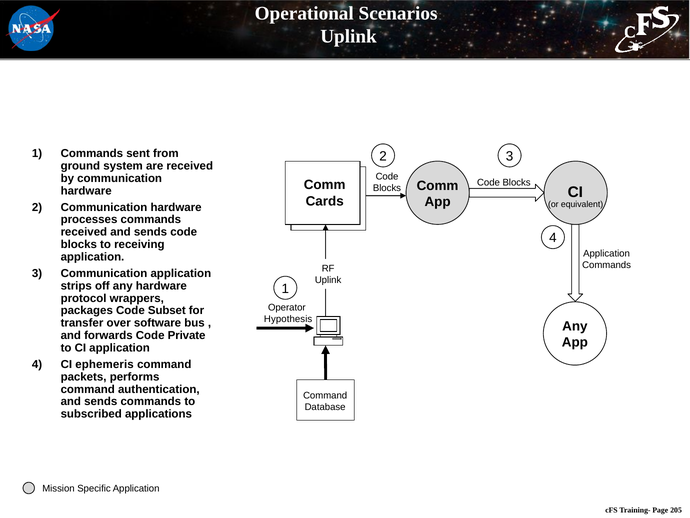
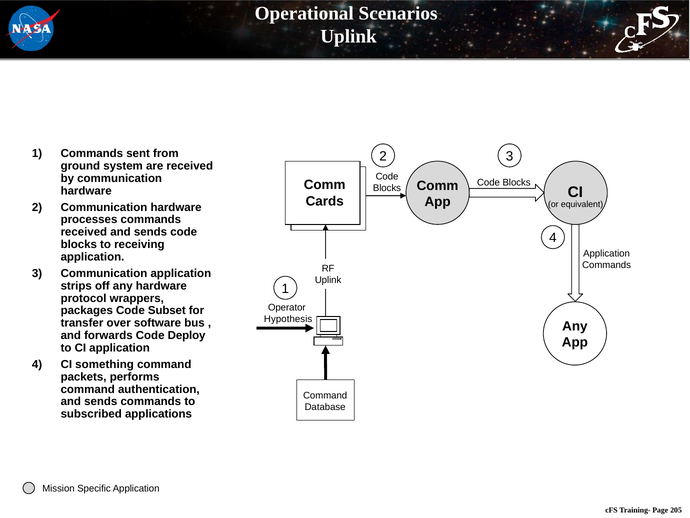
Private: Private -> Deploy
ephemeris: ephemeris -> something
